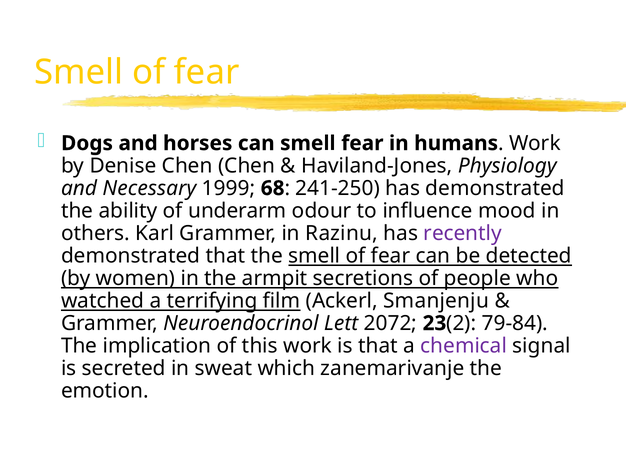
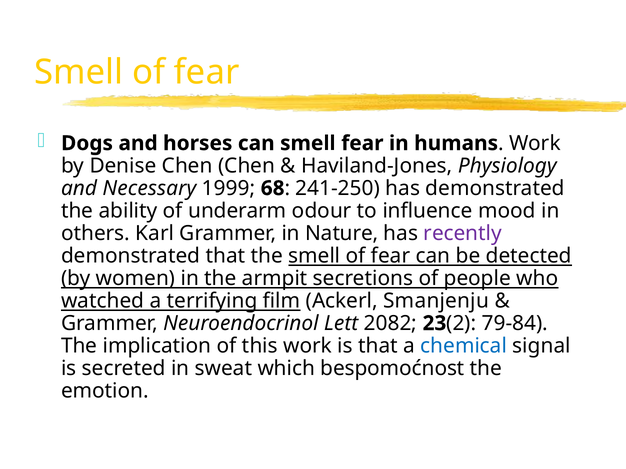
Razinu: Razinu -> Nature
2072: 2072 -> 2082
chemical colour: purple -> blue
zanemarivanje: zanemarivanje -> bespomoćnost
